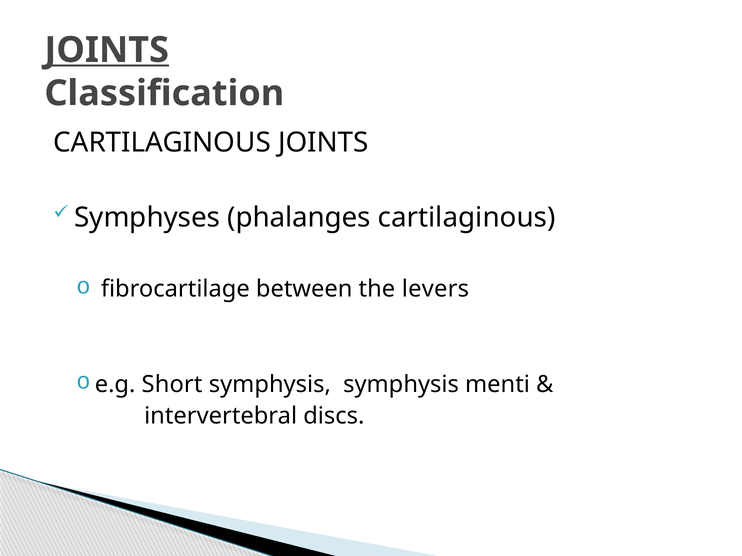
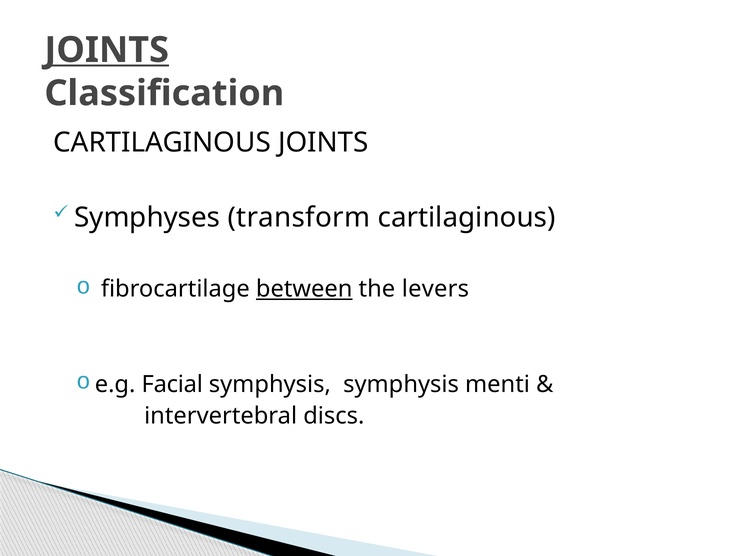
phalanges: phalanges -> transform
between underline: none -> present
Short: Short -> Facial
